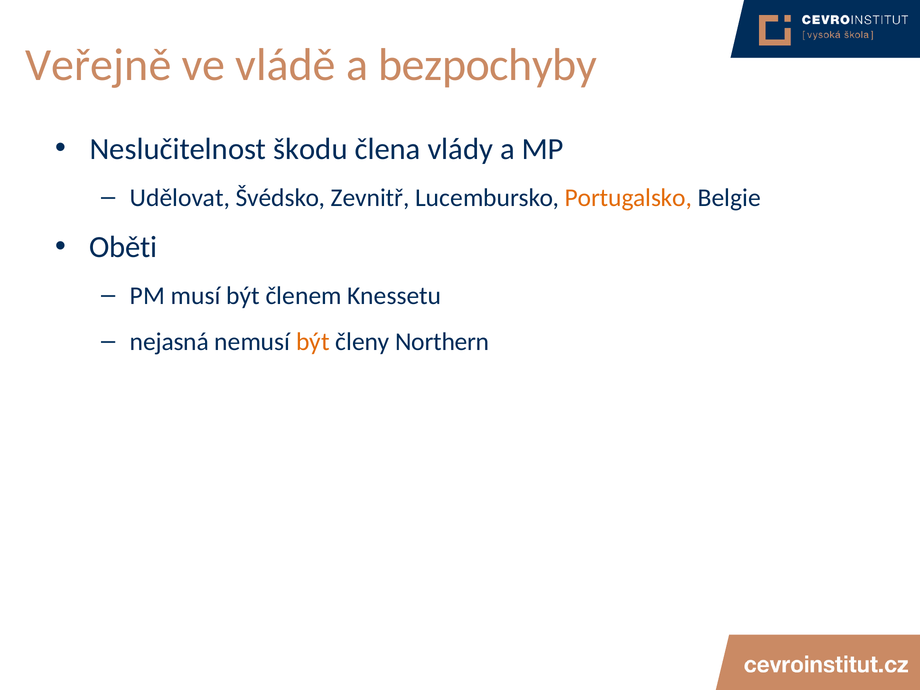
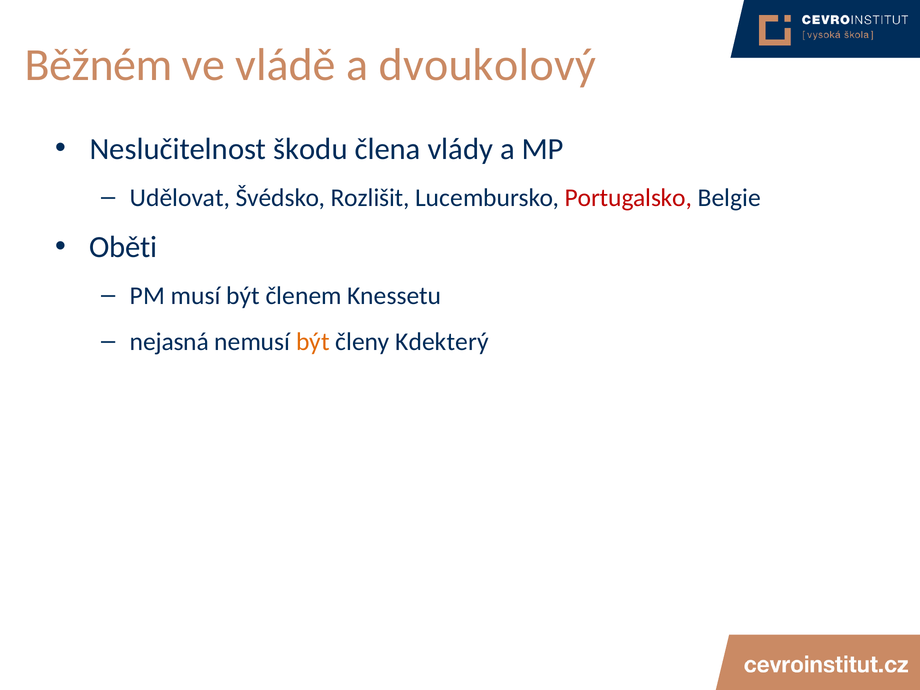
Veřejně: Veřejně -> Běžném
bezpochyby: bezpochyby -> dvoukolový
Zevnitř: Zevnitř -> Rozlišit
Portugalsko colour: orange -> red
Northern: Northern -> Kdekterý
